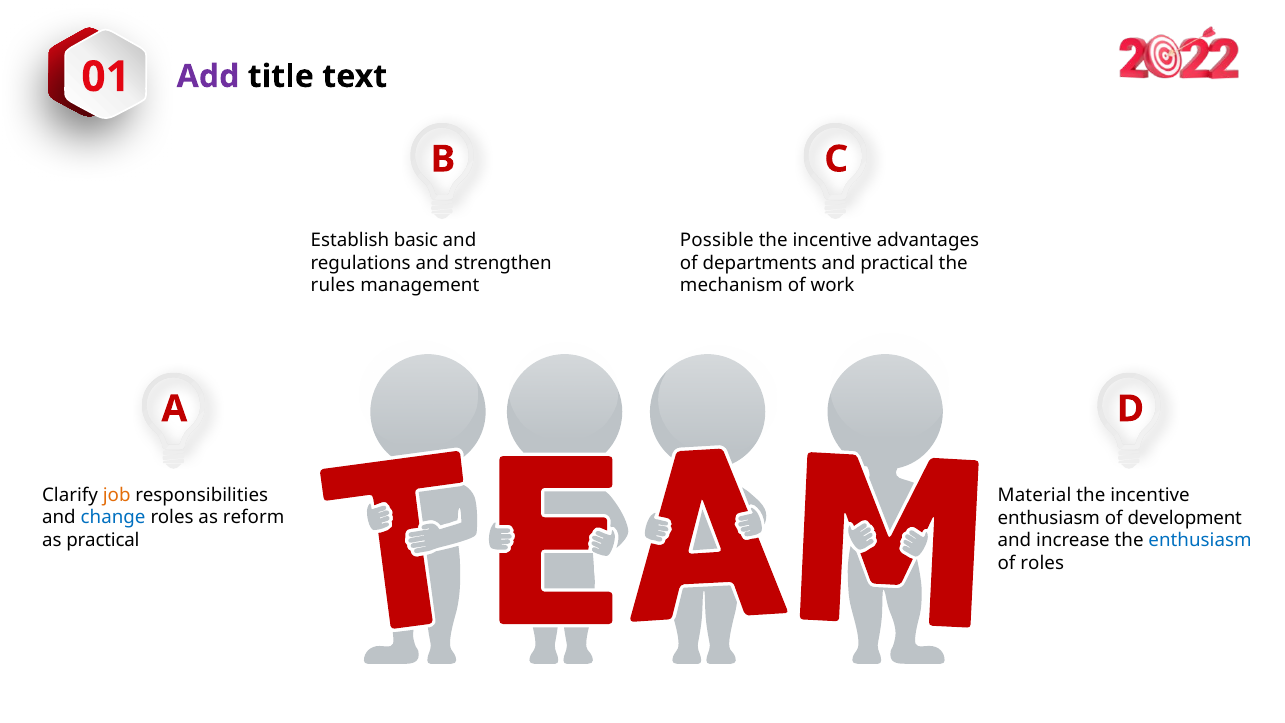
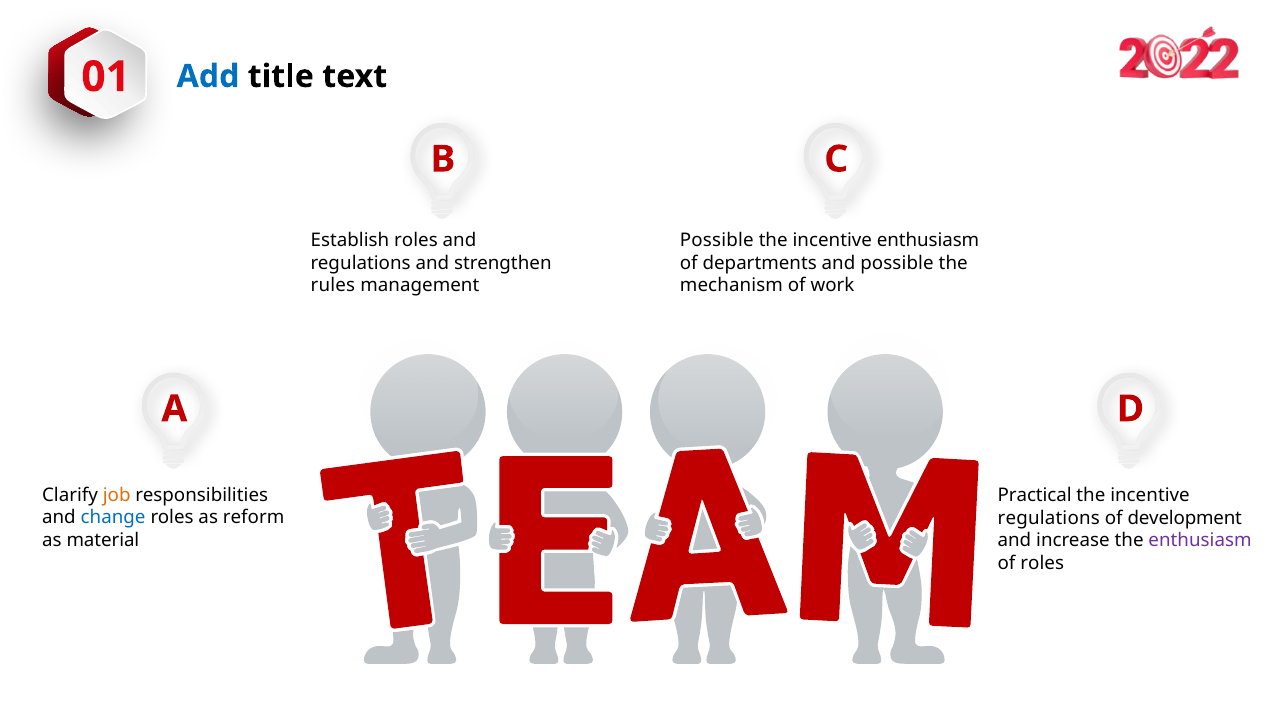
Add colour: purple -> blue
Establish basic: basic -> roles
incentive advantages: advantages -> enthusiasm
and practical: practical -> possible
Material: Material -> Practical
enthusiasm at (1049, 518): enthusiasm -> regulations
as practical: practical -> material
enthusiasm at (1200, 541) colour: blue -> purple
